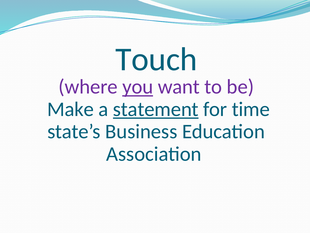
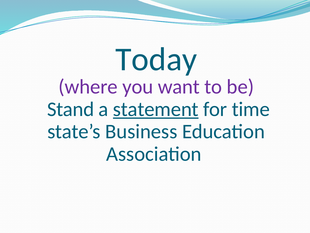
Touch: Touch -> Today
you underline: present -> none
Make: Make -> Stand
